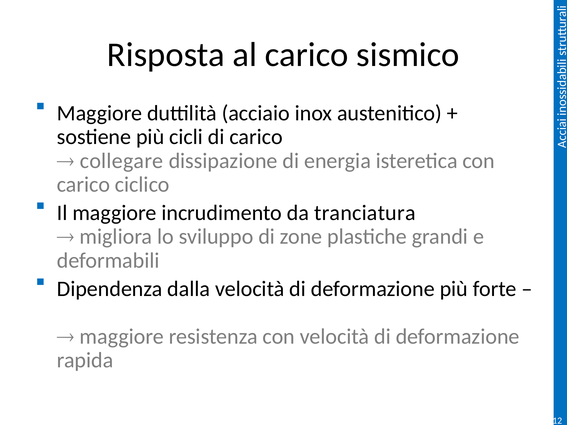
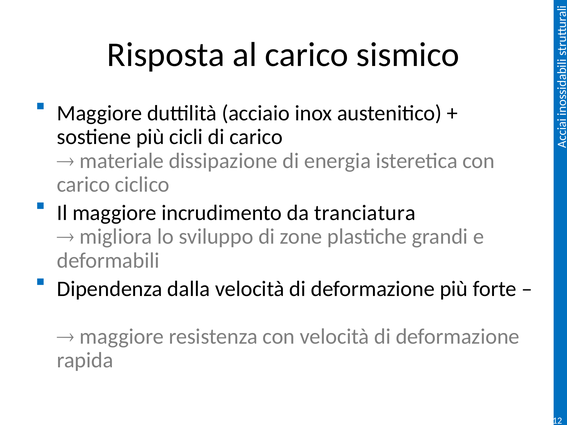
collegare: collegare -> materiale
